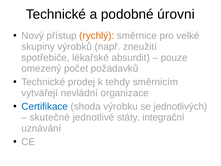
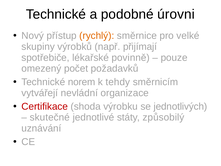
zneužití: zneužití -> přijímají
absurdit: absurdit -> povinně
prodej: prodej -> norem
Certifikace colour: blue -> red
integrační: integrační -> způsobilý
